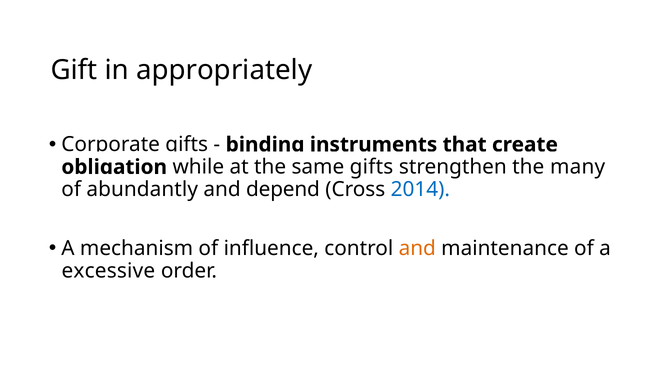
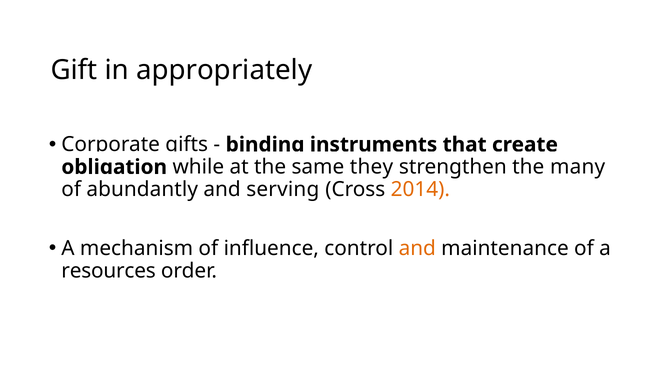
gifts at (372, 167): gifts -> they
depend: depend -> serving
2014 colour: blue -> orange
excessive: excessive -> resources
